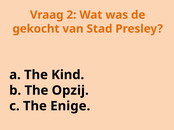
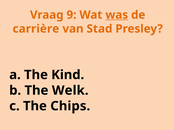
2: 2 -> 9
was underline: none -> present
gekocht: gekocht -> carrière
Opzij: Opzij -> Welk
Enige: Enige -> Chips
